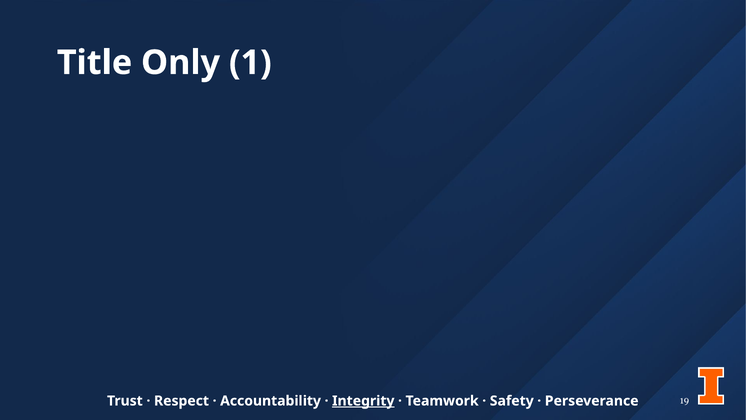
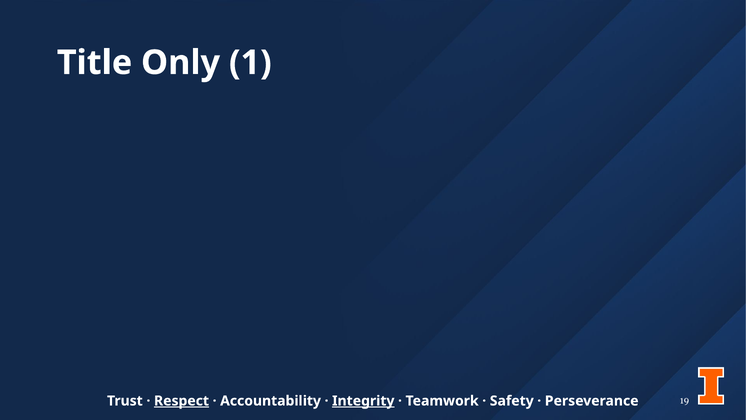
Respect underline: none -> present
